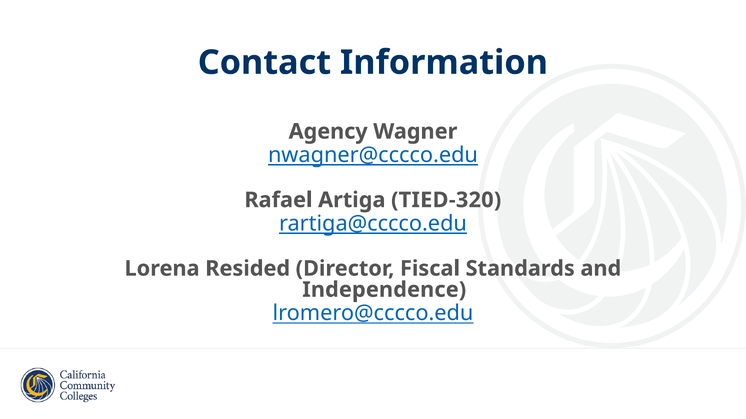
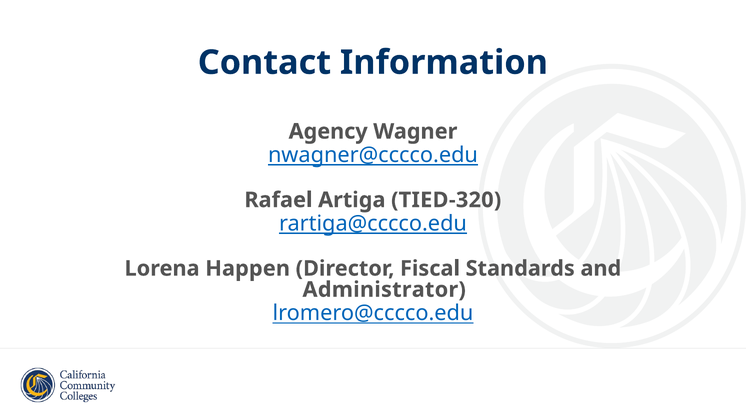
Resided: Resided -> Happen
Independence: Independence -> Administrator
